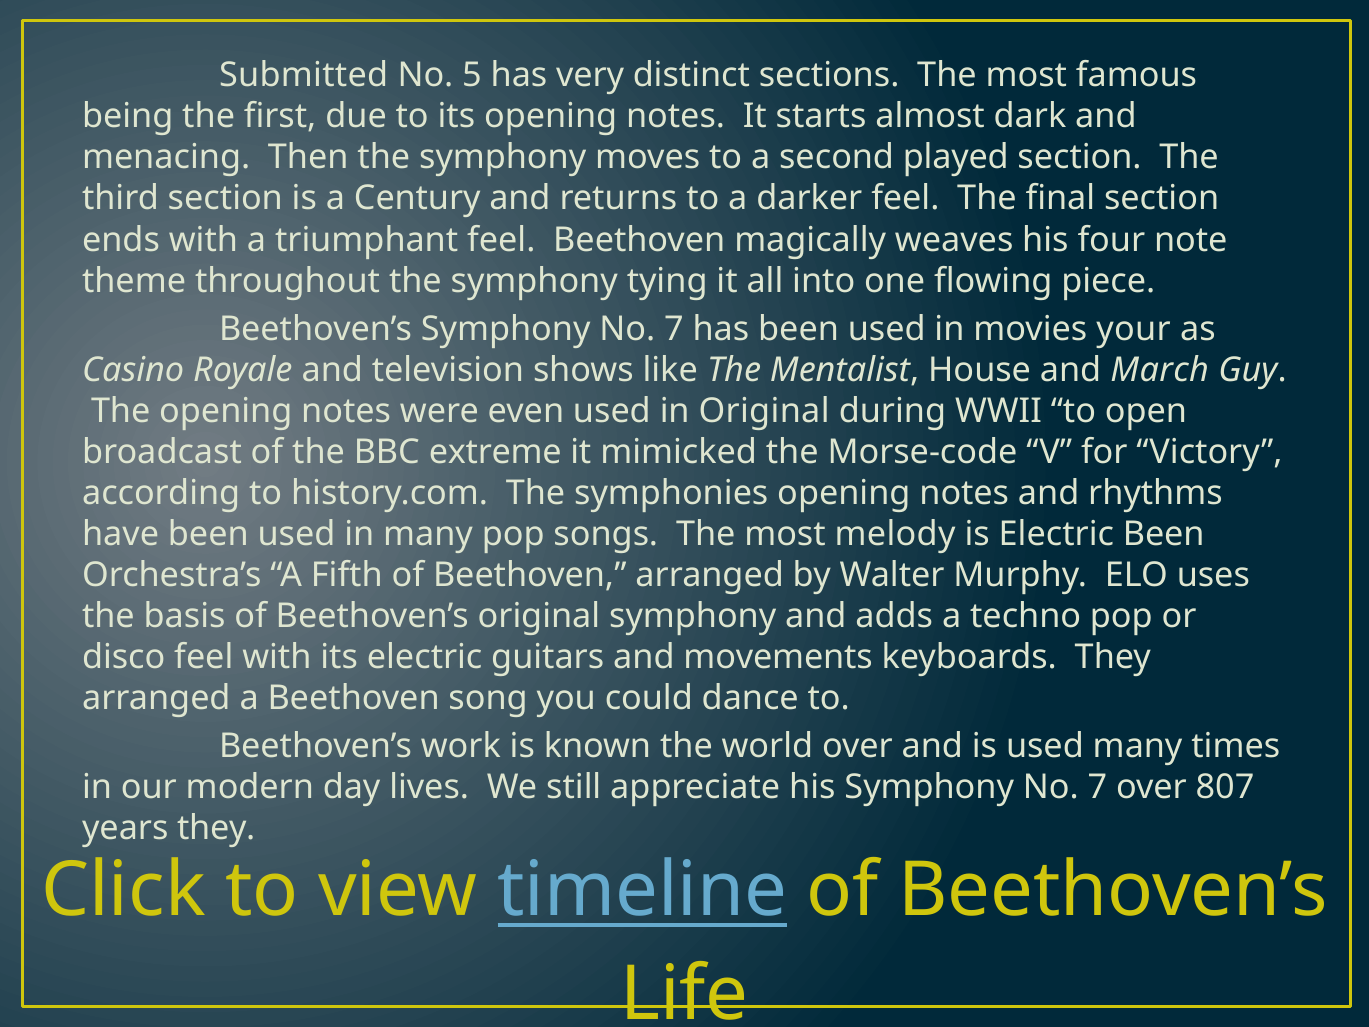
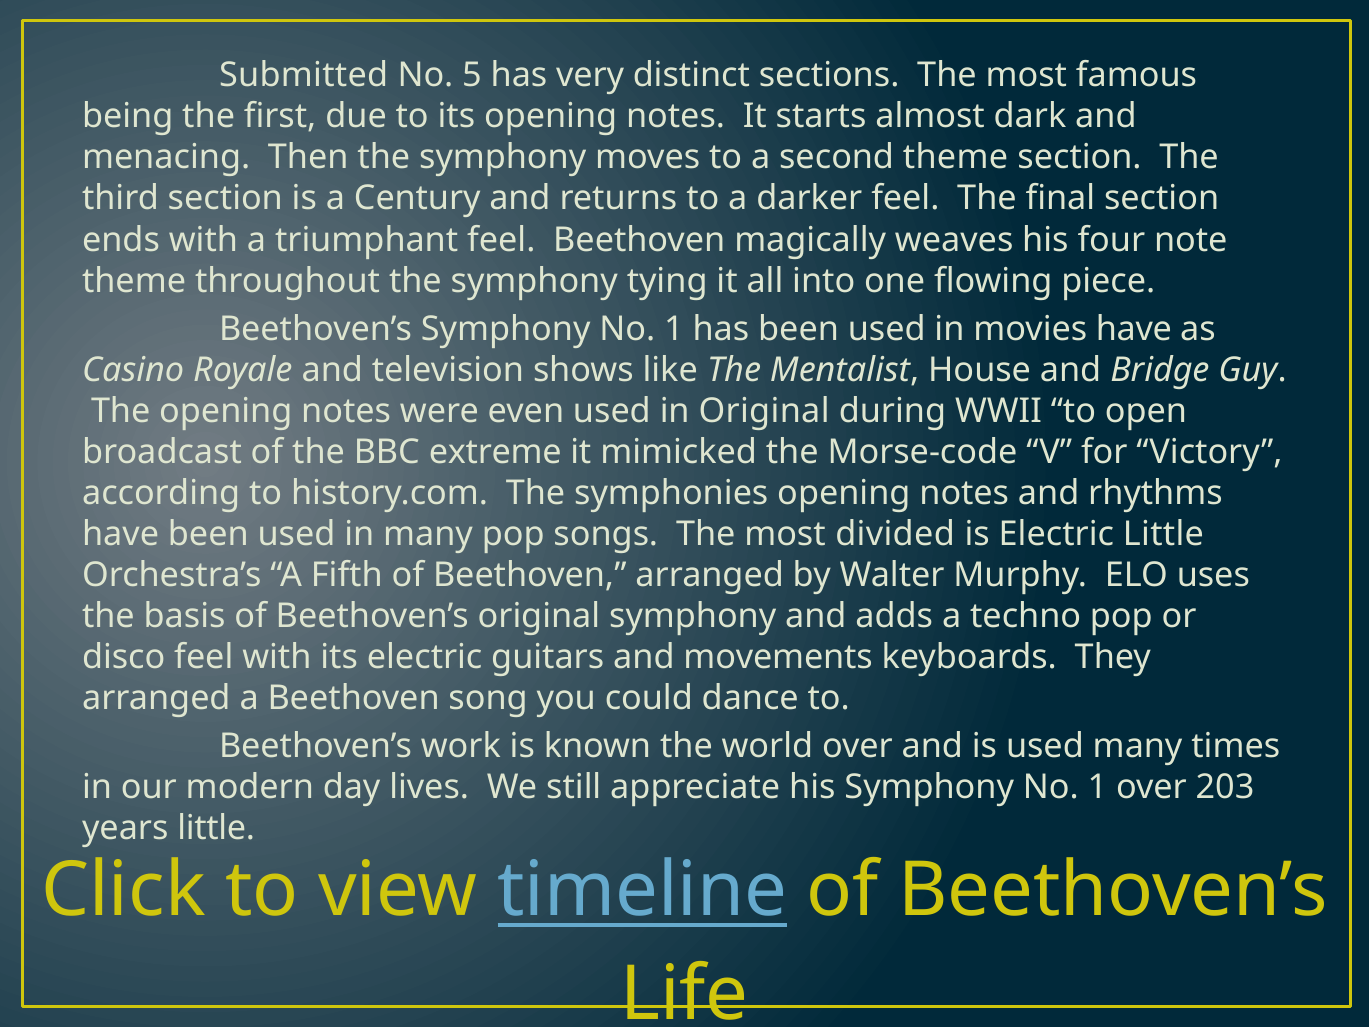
second played: played -> theme
Beethoven’s Symphony No 7: 7 -> 1
movies your: your -> have
March: March -> Bridge
melody: melody -> divided
Electric Been: Been -> Little
his Symphony No 7: 7 -> 1
807: 807 -> 203
years they: they -> little
